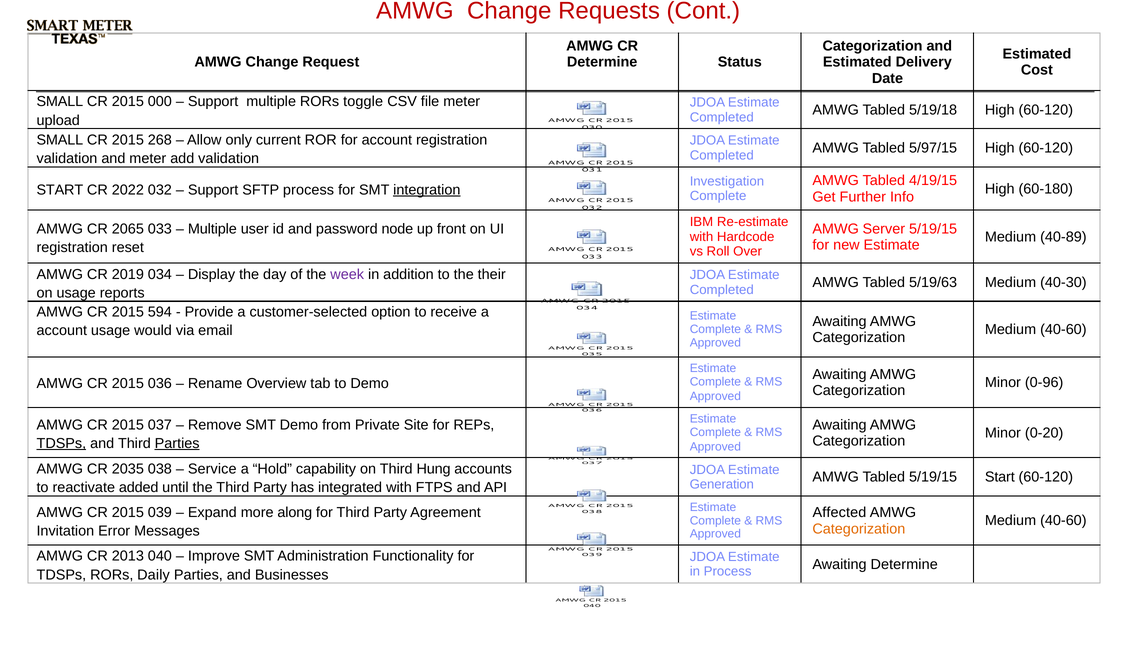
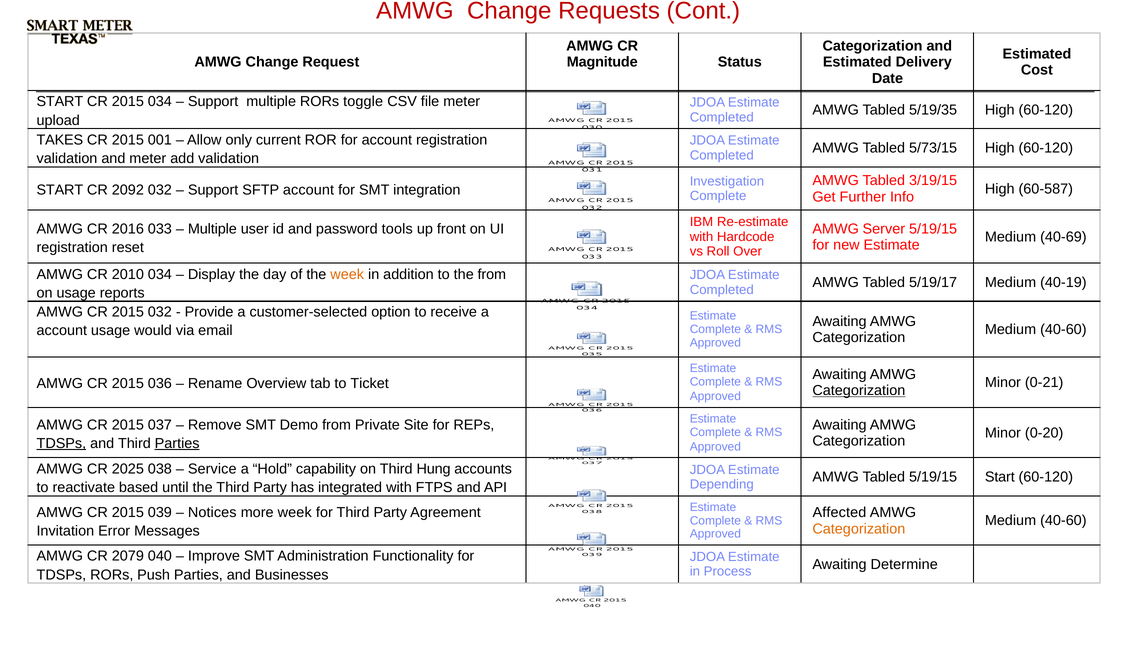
Determine at (602, 62): Determine -> Magnitude
SMALL at (60, 102): SMALL -> START
000 at (160, 102): 000 -> 034
5/19/18: 5/19/18 -> 5/19/35
SMALL at (60, 140): SMALL -> TAKES
268: 268 -> 001
5/97/15: 5/97/15 -> 5/73/15
4/19/15: 4/19/15 -> 3/19/15
60-180: 60-180 -> 60-587
2022: 2022 -> 2092
SFTP process: process -> account
integration underline: present -> none
2065: 2065 -> 2016
node: node -> tools
40-89: 40-89 -> 40-69
2019: 2019 -> 2010
week at (347, 274) colour: purple -> orange
the their: their -> from
5/19/63: 5/19/63 -> 5/19/17
40-30: 40-30 -> 40-19
594 at (160, 312): 594 -> 032
0-96: 0-96 -> 0-21
to Demo: Demo -> Ticket
Categorization at (859, 390) underline: none -> present
2035: 2035 -> 2025
Generation: Generation -> Depending
added: added -> based
Expand: Expand -> Notices
more along: along -> week
2013: 2013 -> 2079
Daily: Daily -> Push
